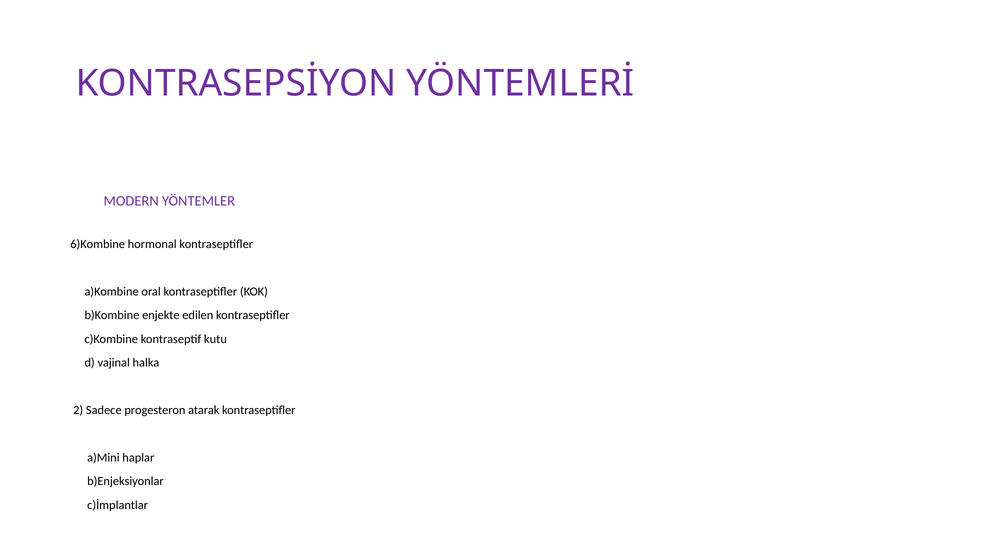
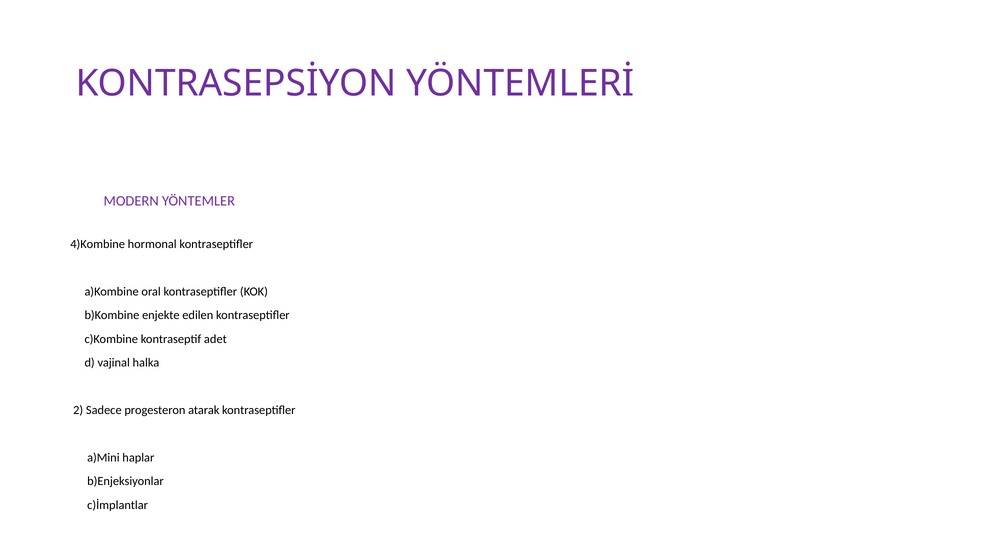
6)Kombine: 6)Kombine -> 4)Kombine
kutu: kutu -> adet
